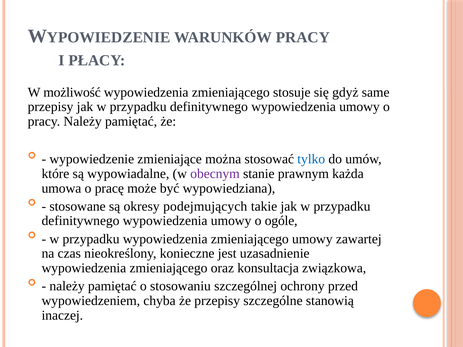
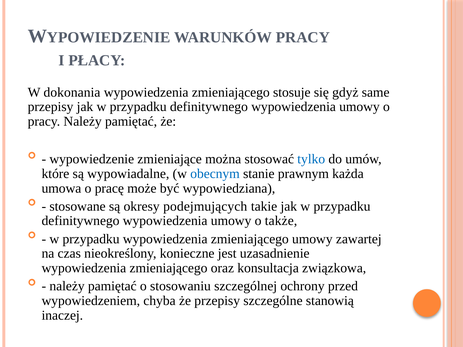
możliwość: możliwość -> dokonania
obecnym colour: purple -> blue
ogóle: ogóle -> także
